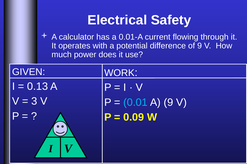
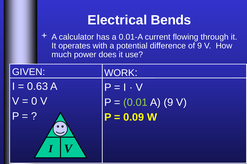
Safety: Safety -> Bends
0.13: 0.13 -> 0.63
3: 3 -> 0
0.01 colour: light blue -> light green
